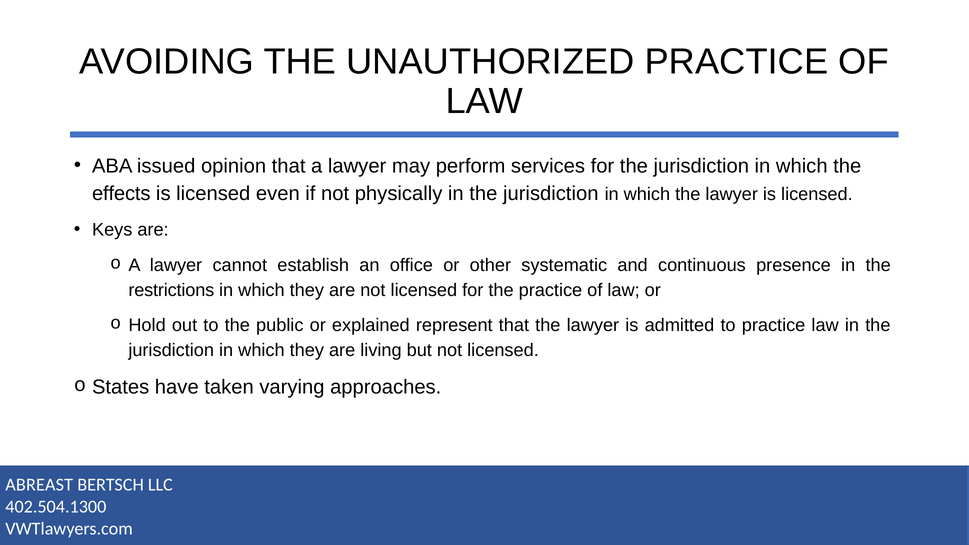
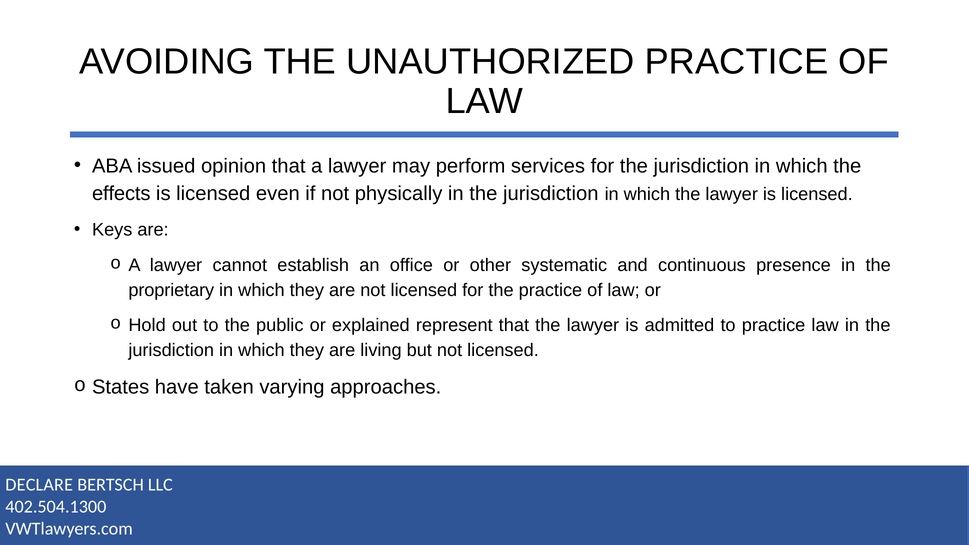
restrictions: restrictions -> proprietary
ABREAST: ABREAST -> DECLARE
